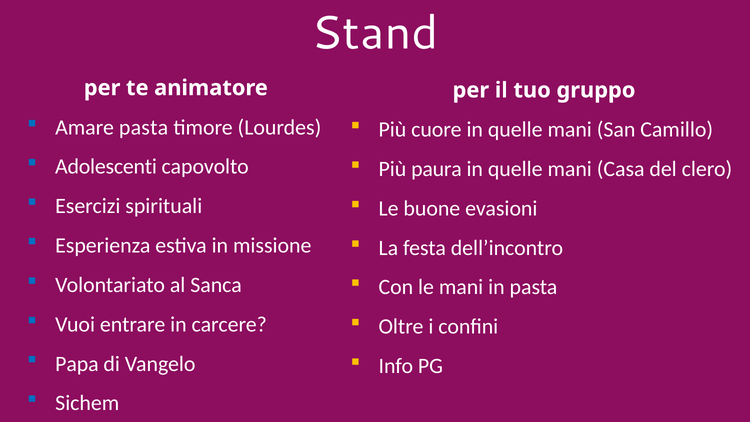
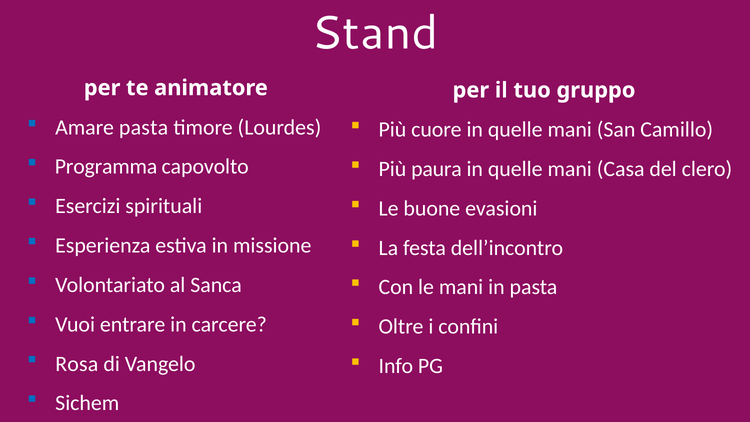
Adolescenti: Adolescenti -> Programma
Papa: Papa -> Rosa
